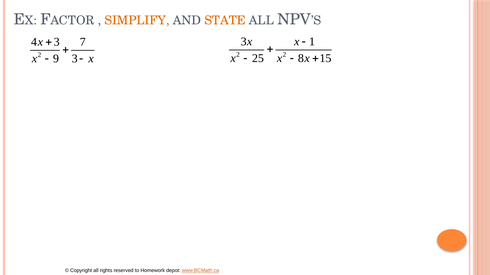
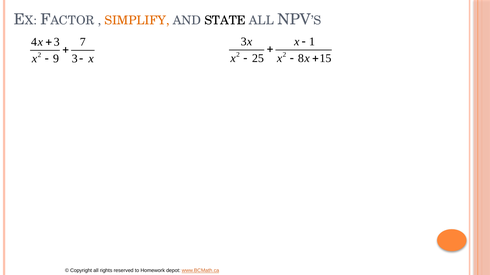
STATE colour: orange -> black
